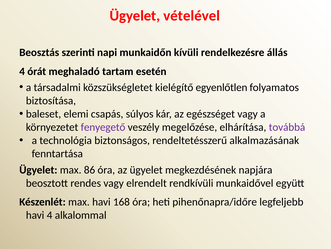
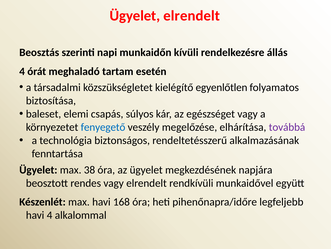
Ügyelet vételével: vételével -> elrendelt
fenyegető colour: purple -> blue
86: 86 -> 38
